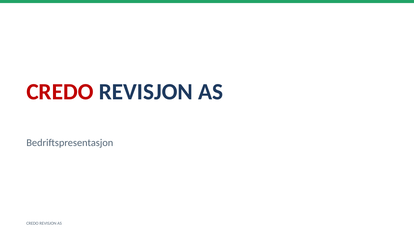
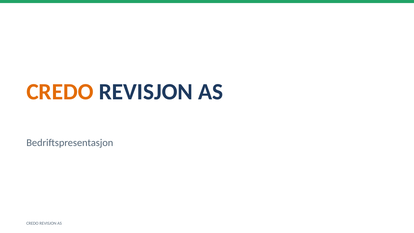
CREDO at (60, 92) colour: red -> orange
